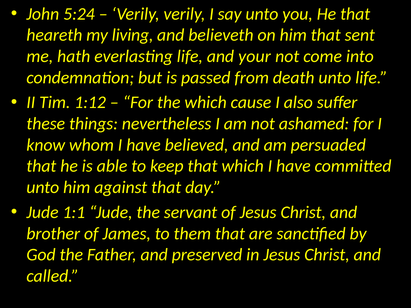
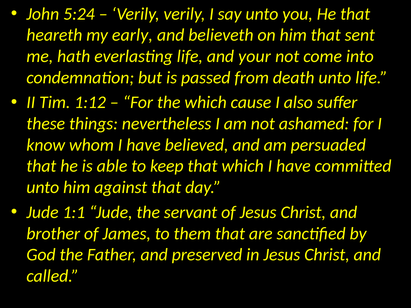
living: living -> early
